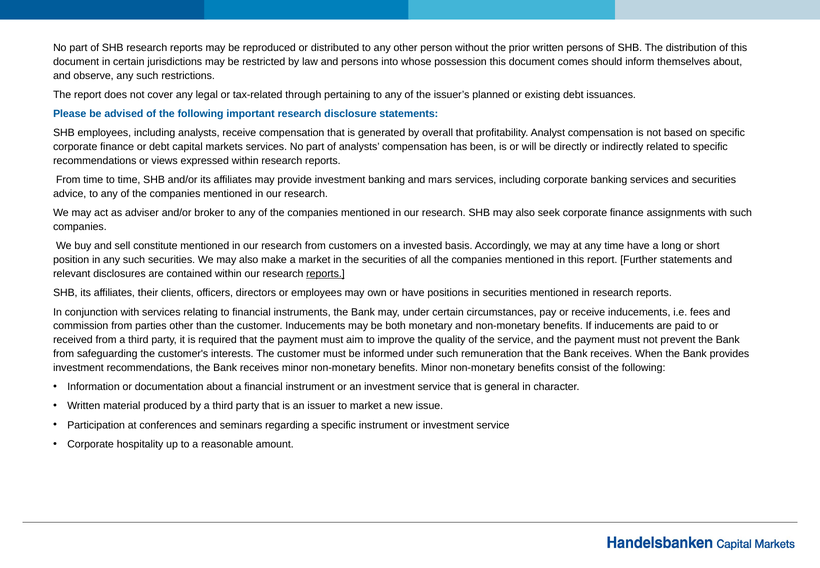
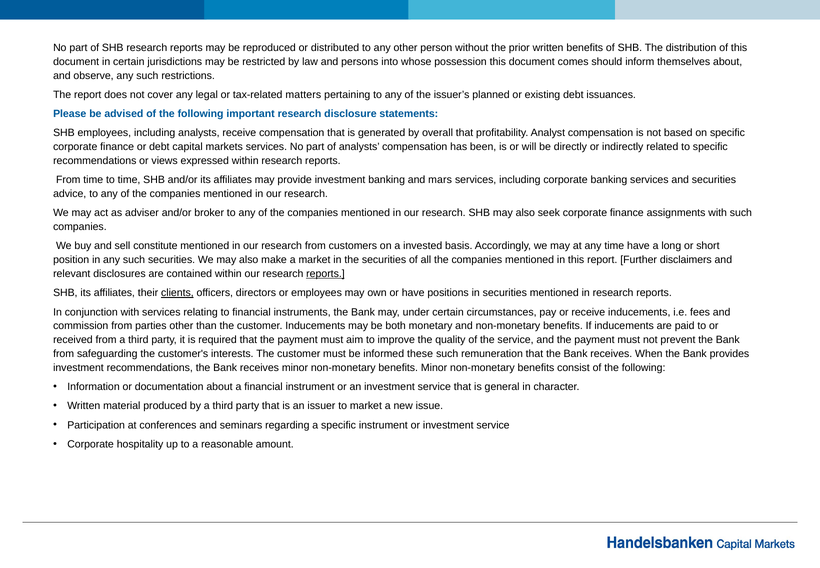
written persons: persons -> benefits
through: through -> matters
Further statements: statements -> disclaimers
clients underline: none -> present
informed under: under -> these
